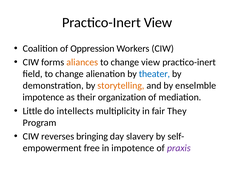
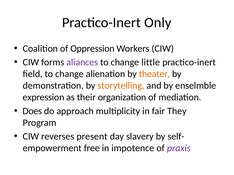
Practico-Inert View: View -> Only
aliances colour: orange -> purple
change view: view -> little
theater colour: blue -> orange
impotence at (43, 98): impotence -> expression
Little: Little -> Does
intellects: intellects -> approach
bringing: bringing -> present
